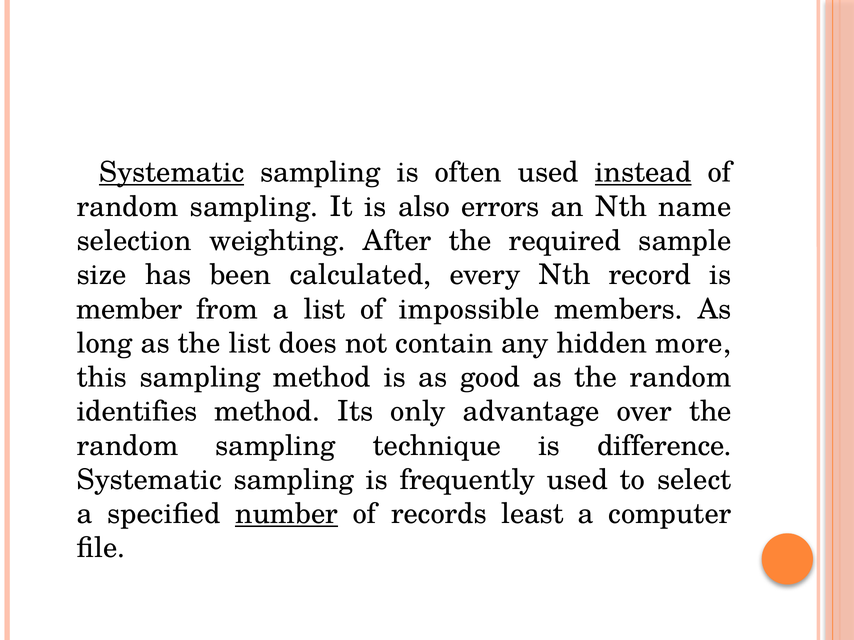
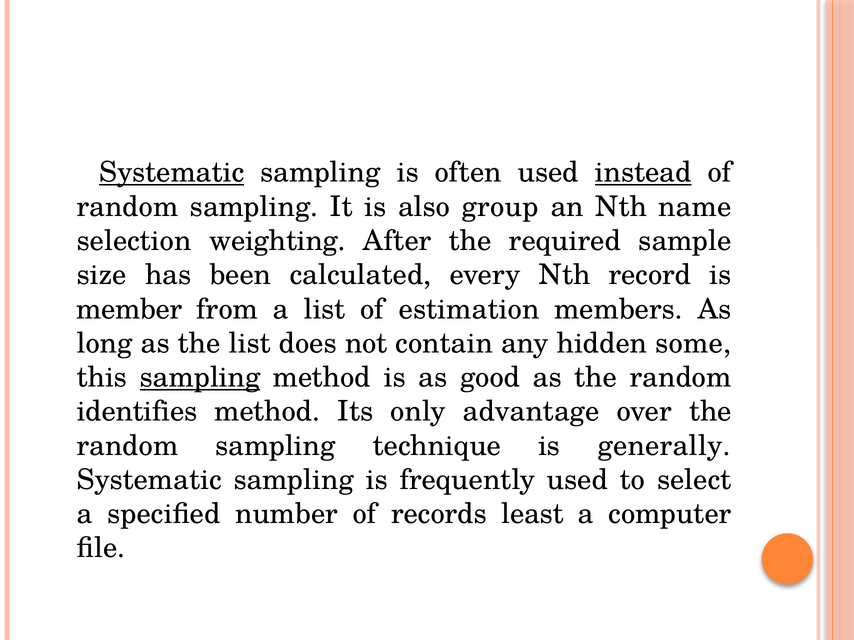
errors: errors -> group
impossible: impossible -> estimation
more: more -> some
sampling at (200, 378) underline: none -> present
difference: difference -> generally
number underline: present -> none
